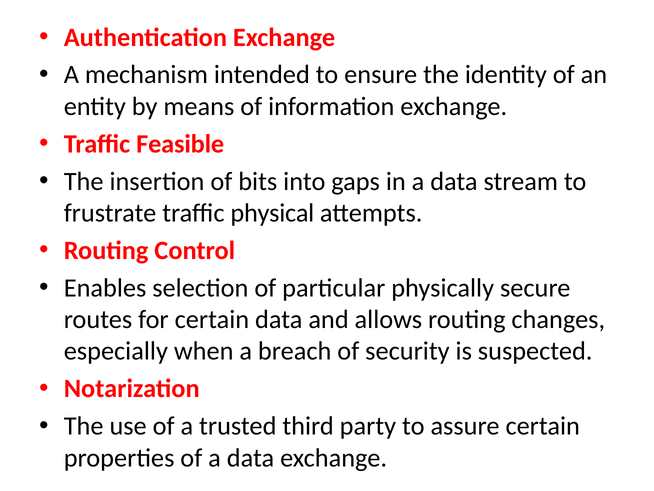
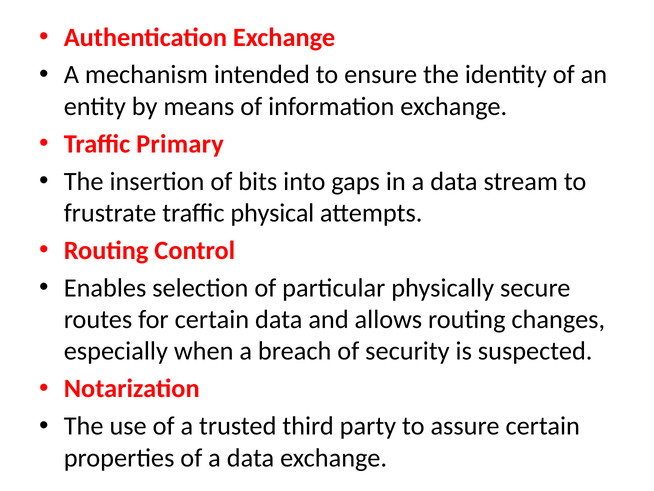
Feasible: Feasible -> Primary
